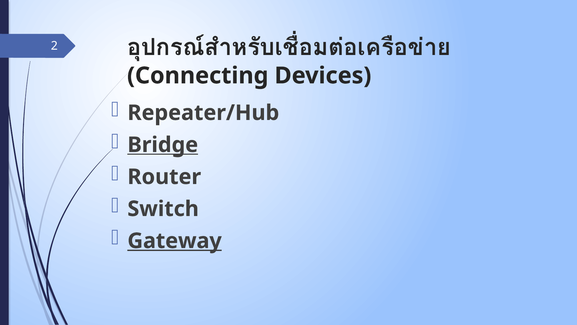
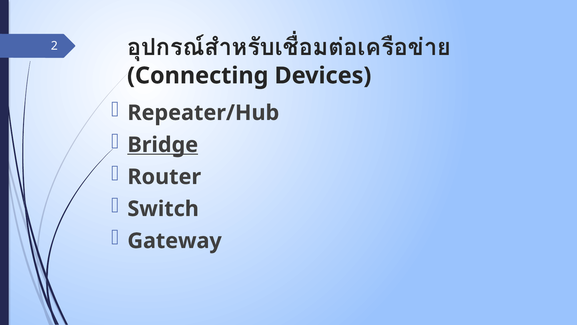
Gateway underline: present -> none
